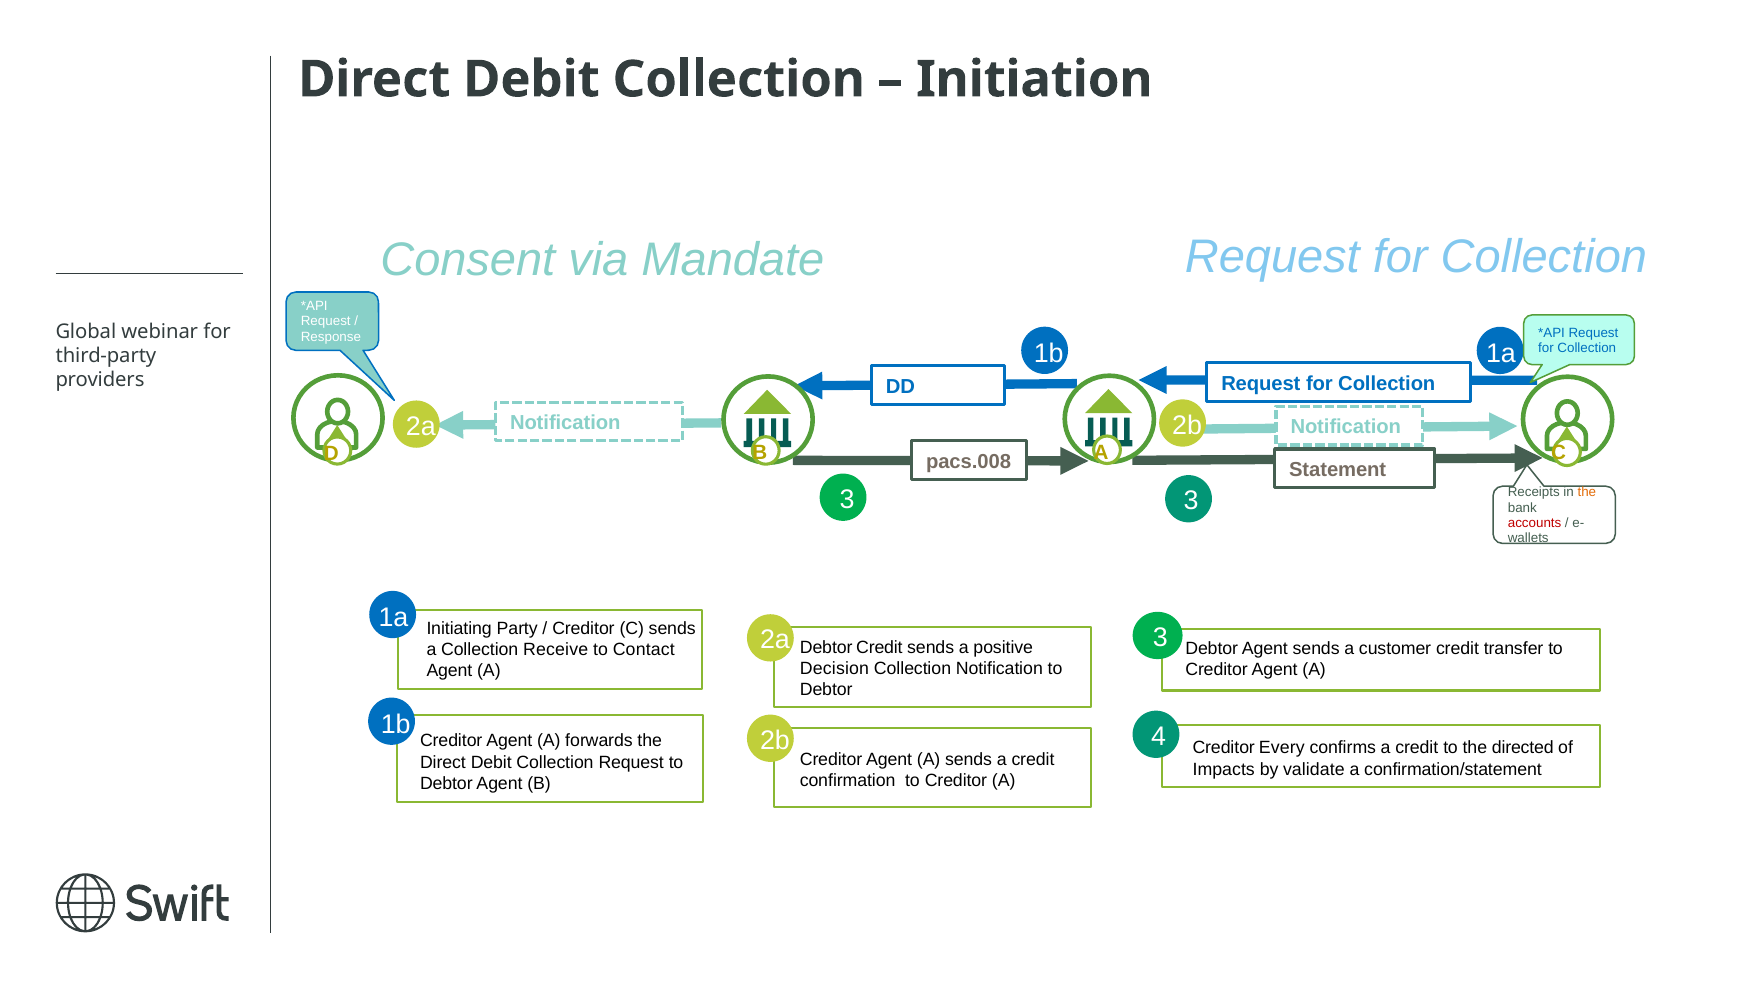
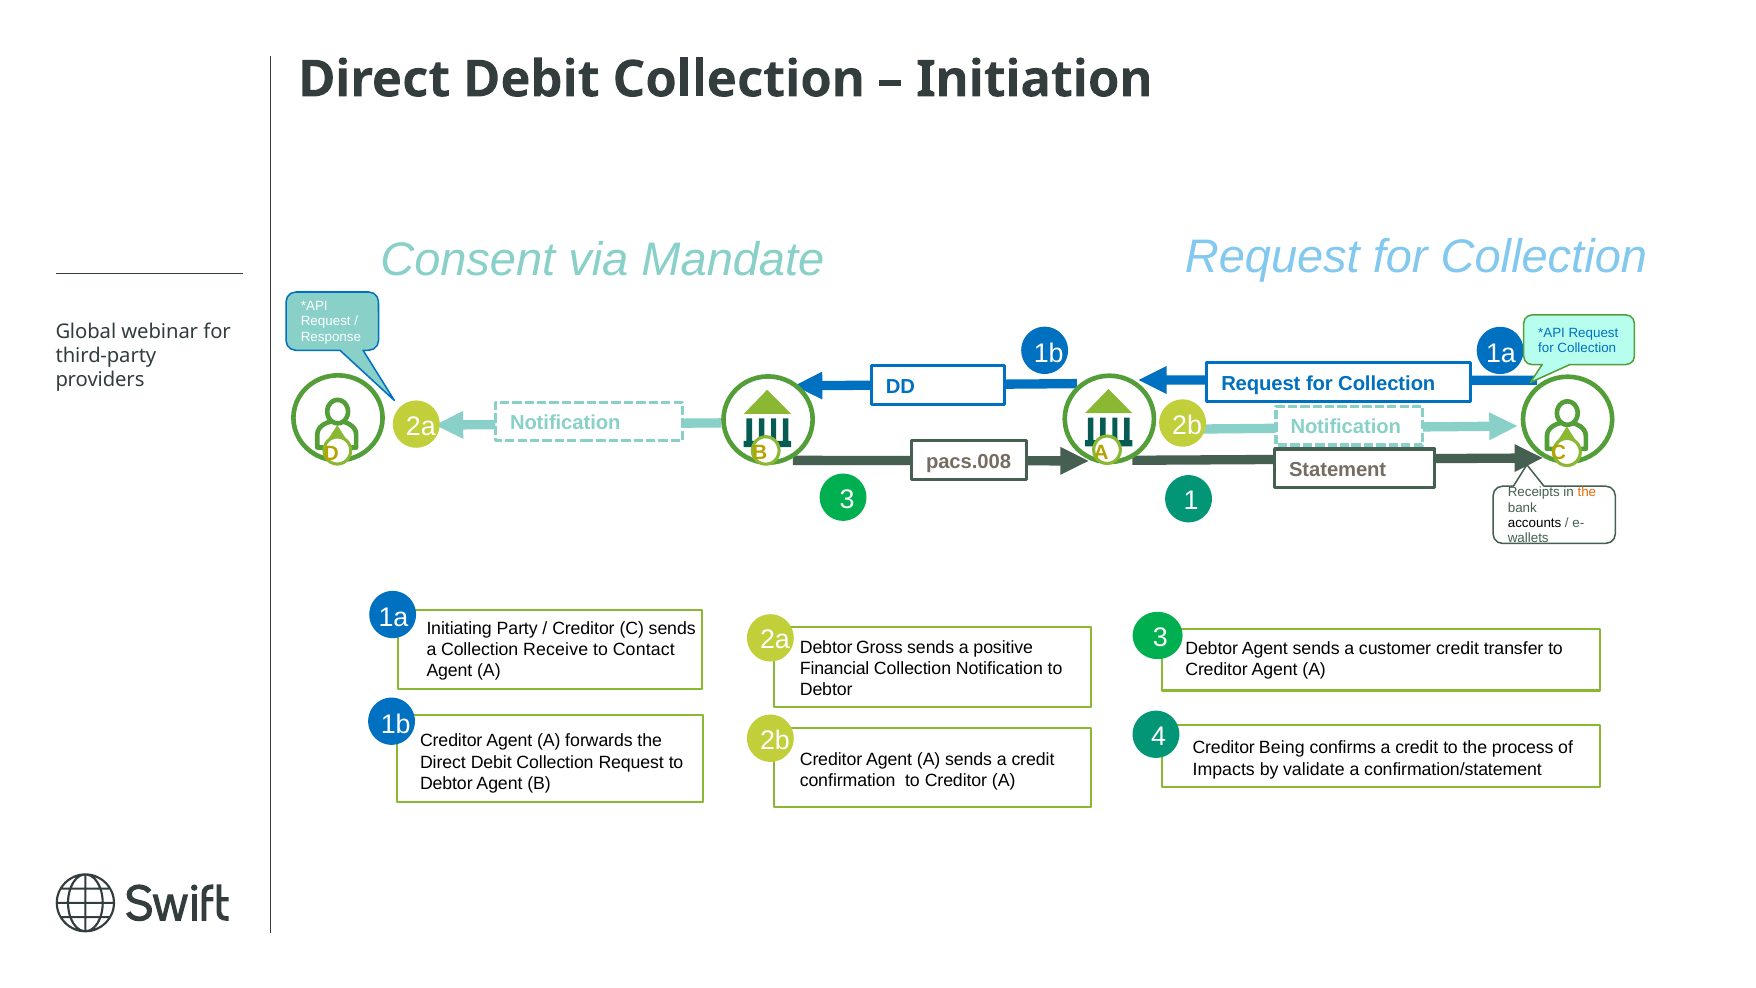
3 3: 3 -> 1
accounts colour: red -> black
Debtor Credit: Credit -> Gross
Decision: Decision -> Financial
Every: Every -> Being
directed: directed -> process
